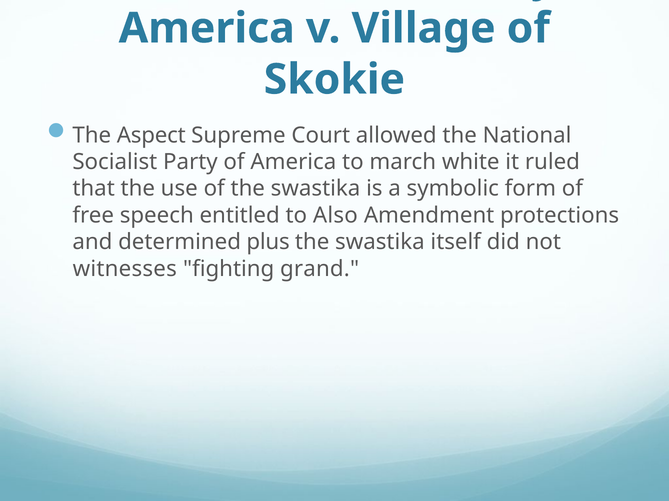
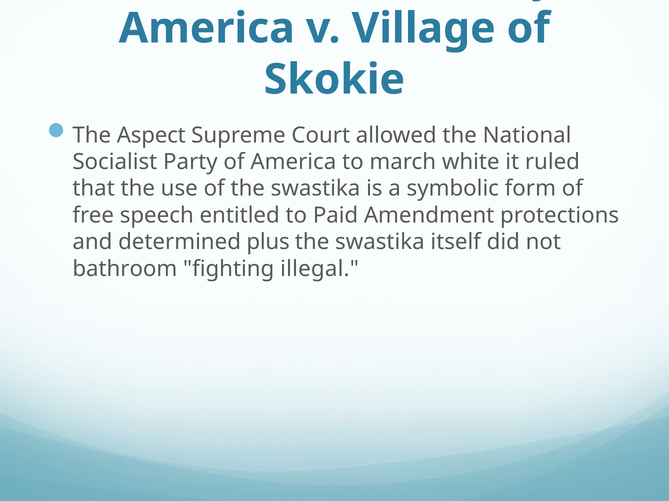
Also: Also -> Paid
witnesses: witnesses -> bathroom
grand: grand -> illegal
